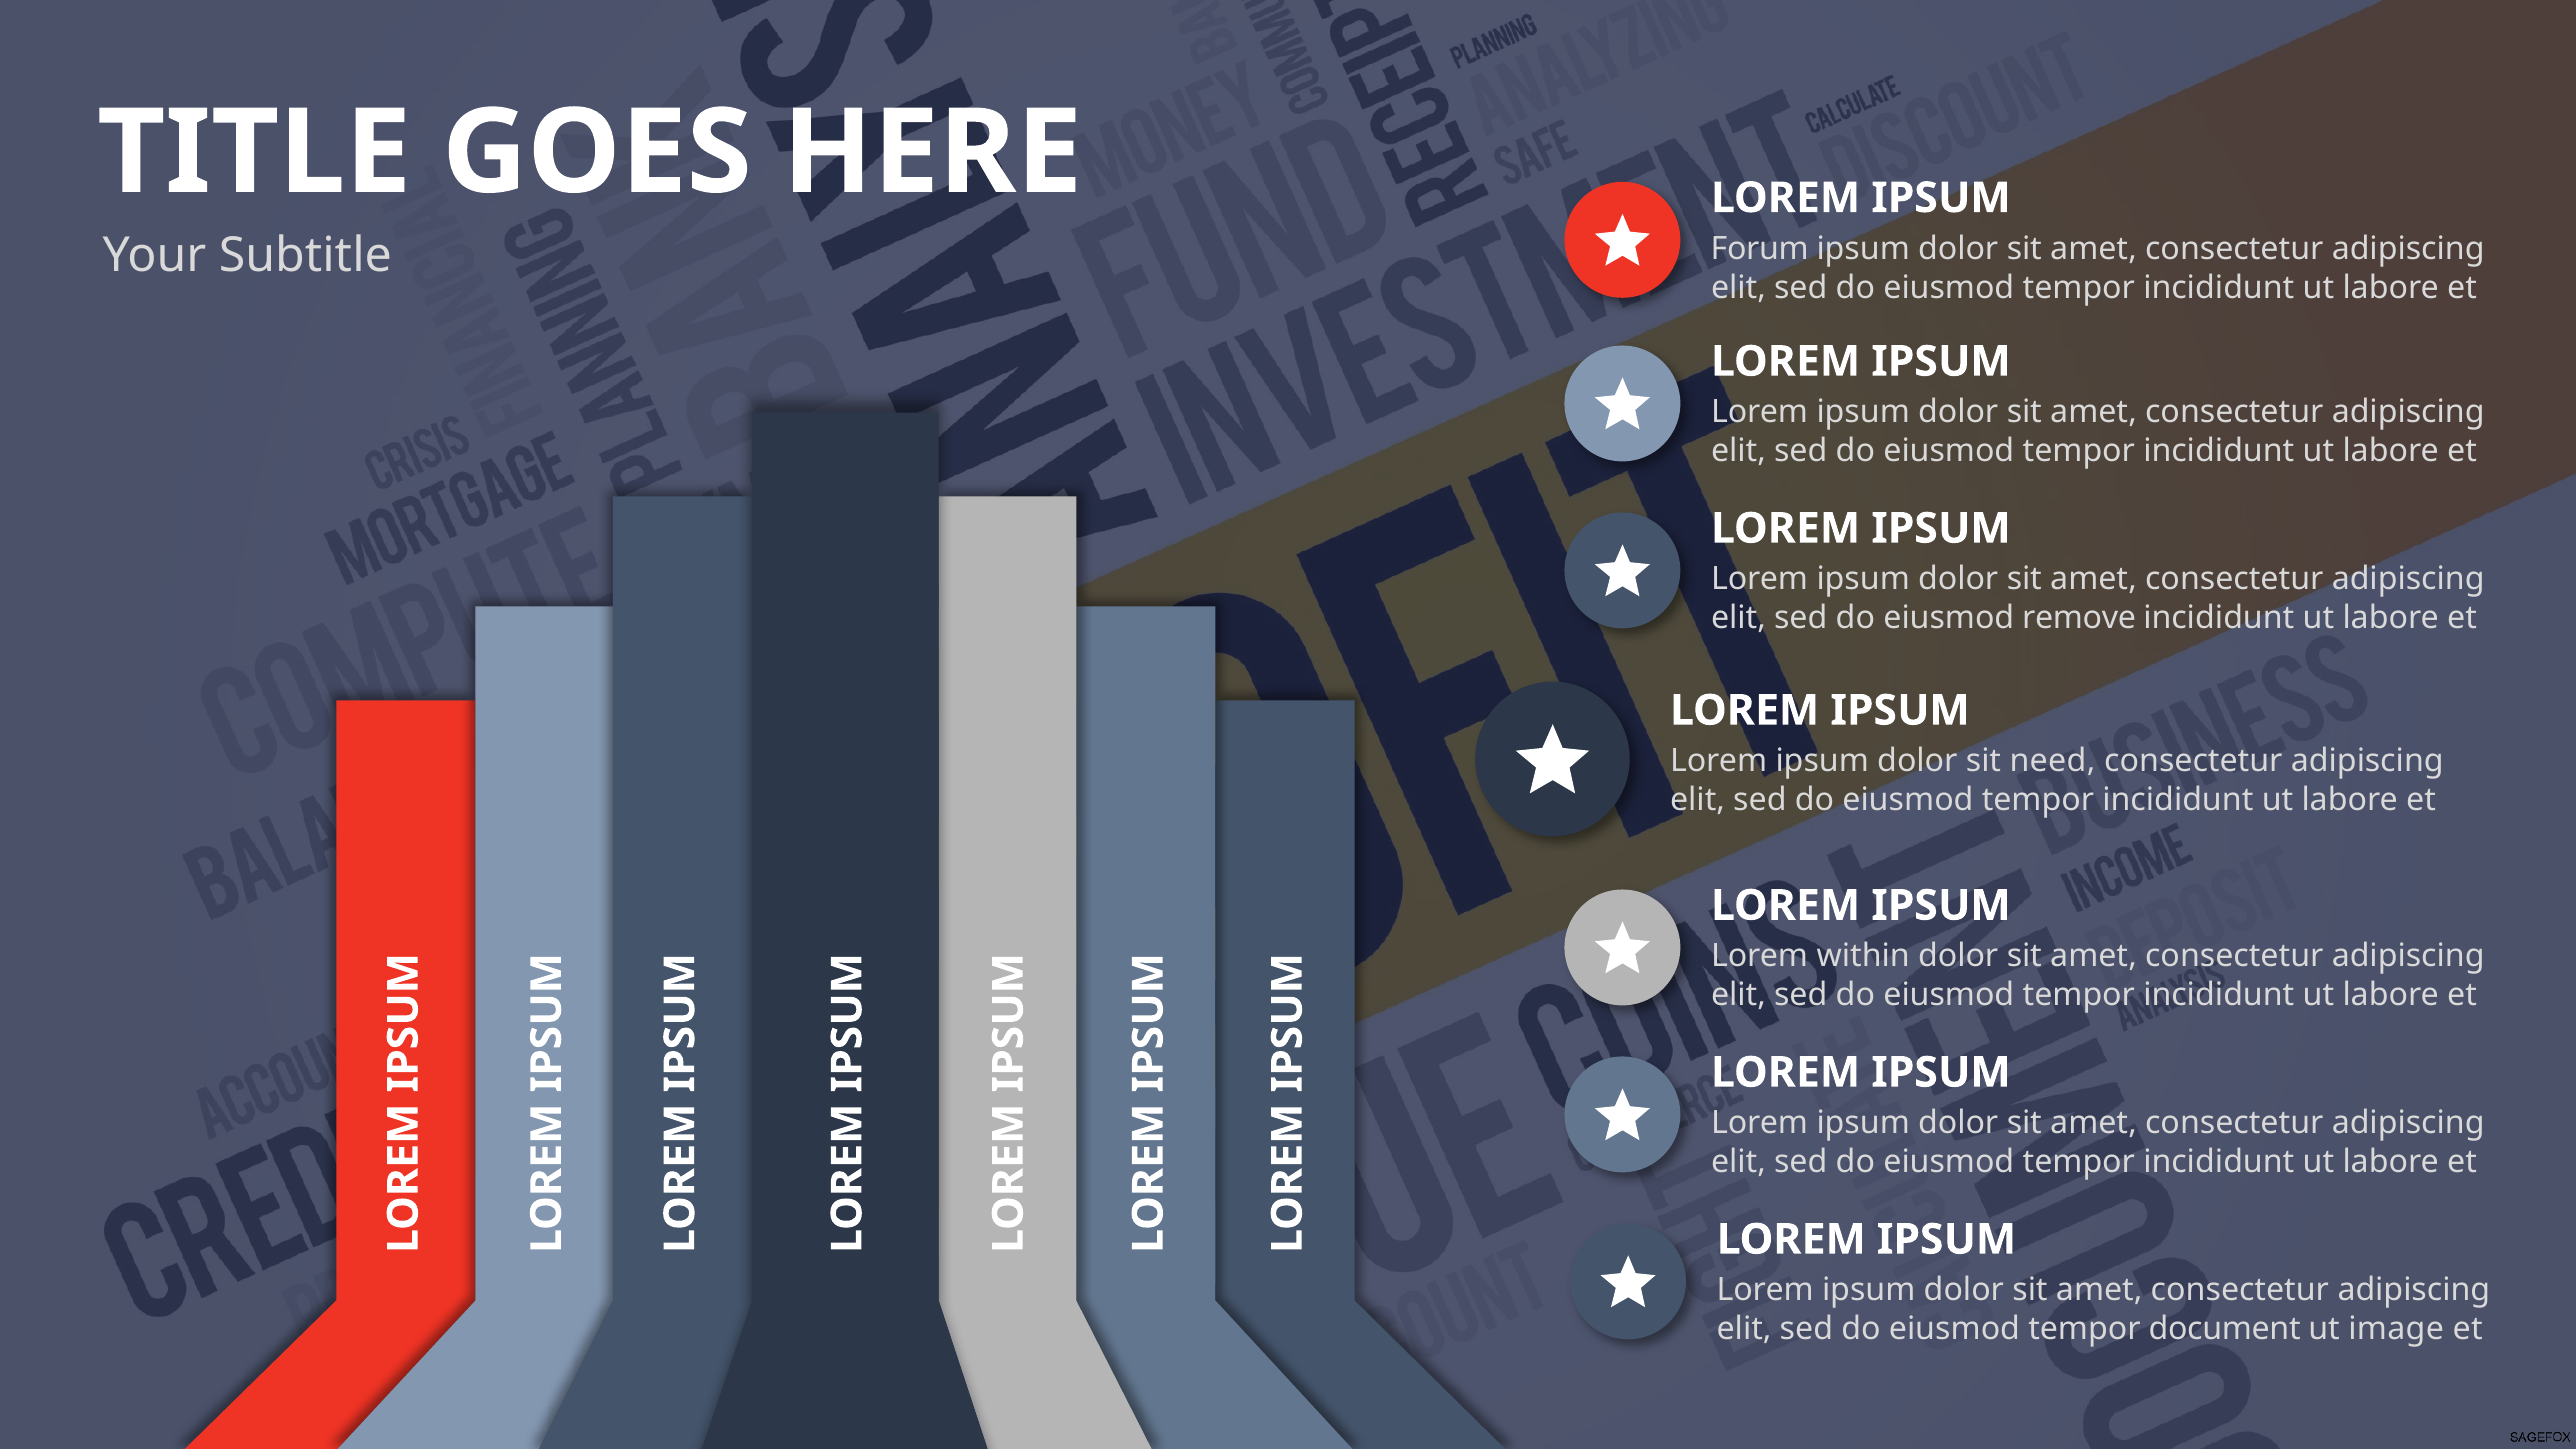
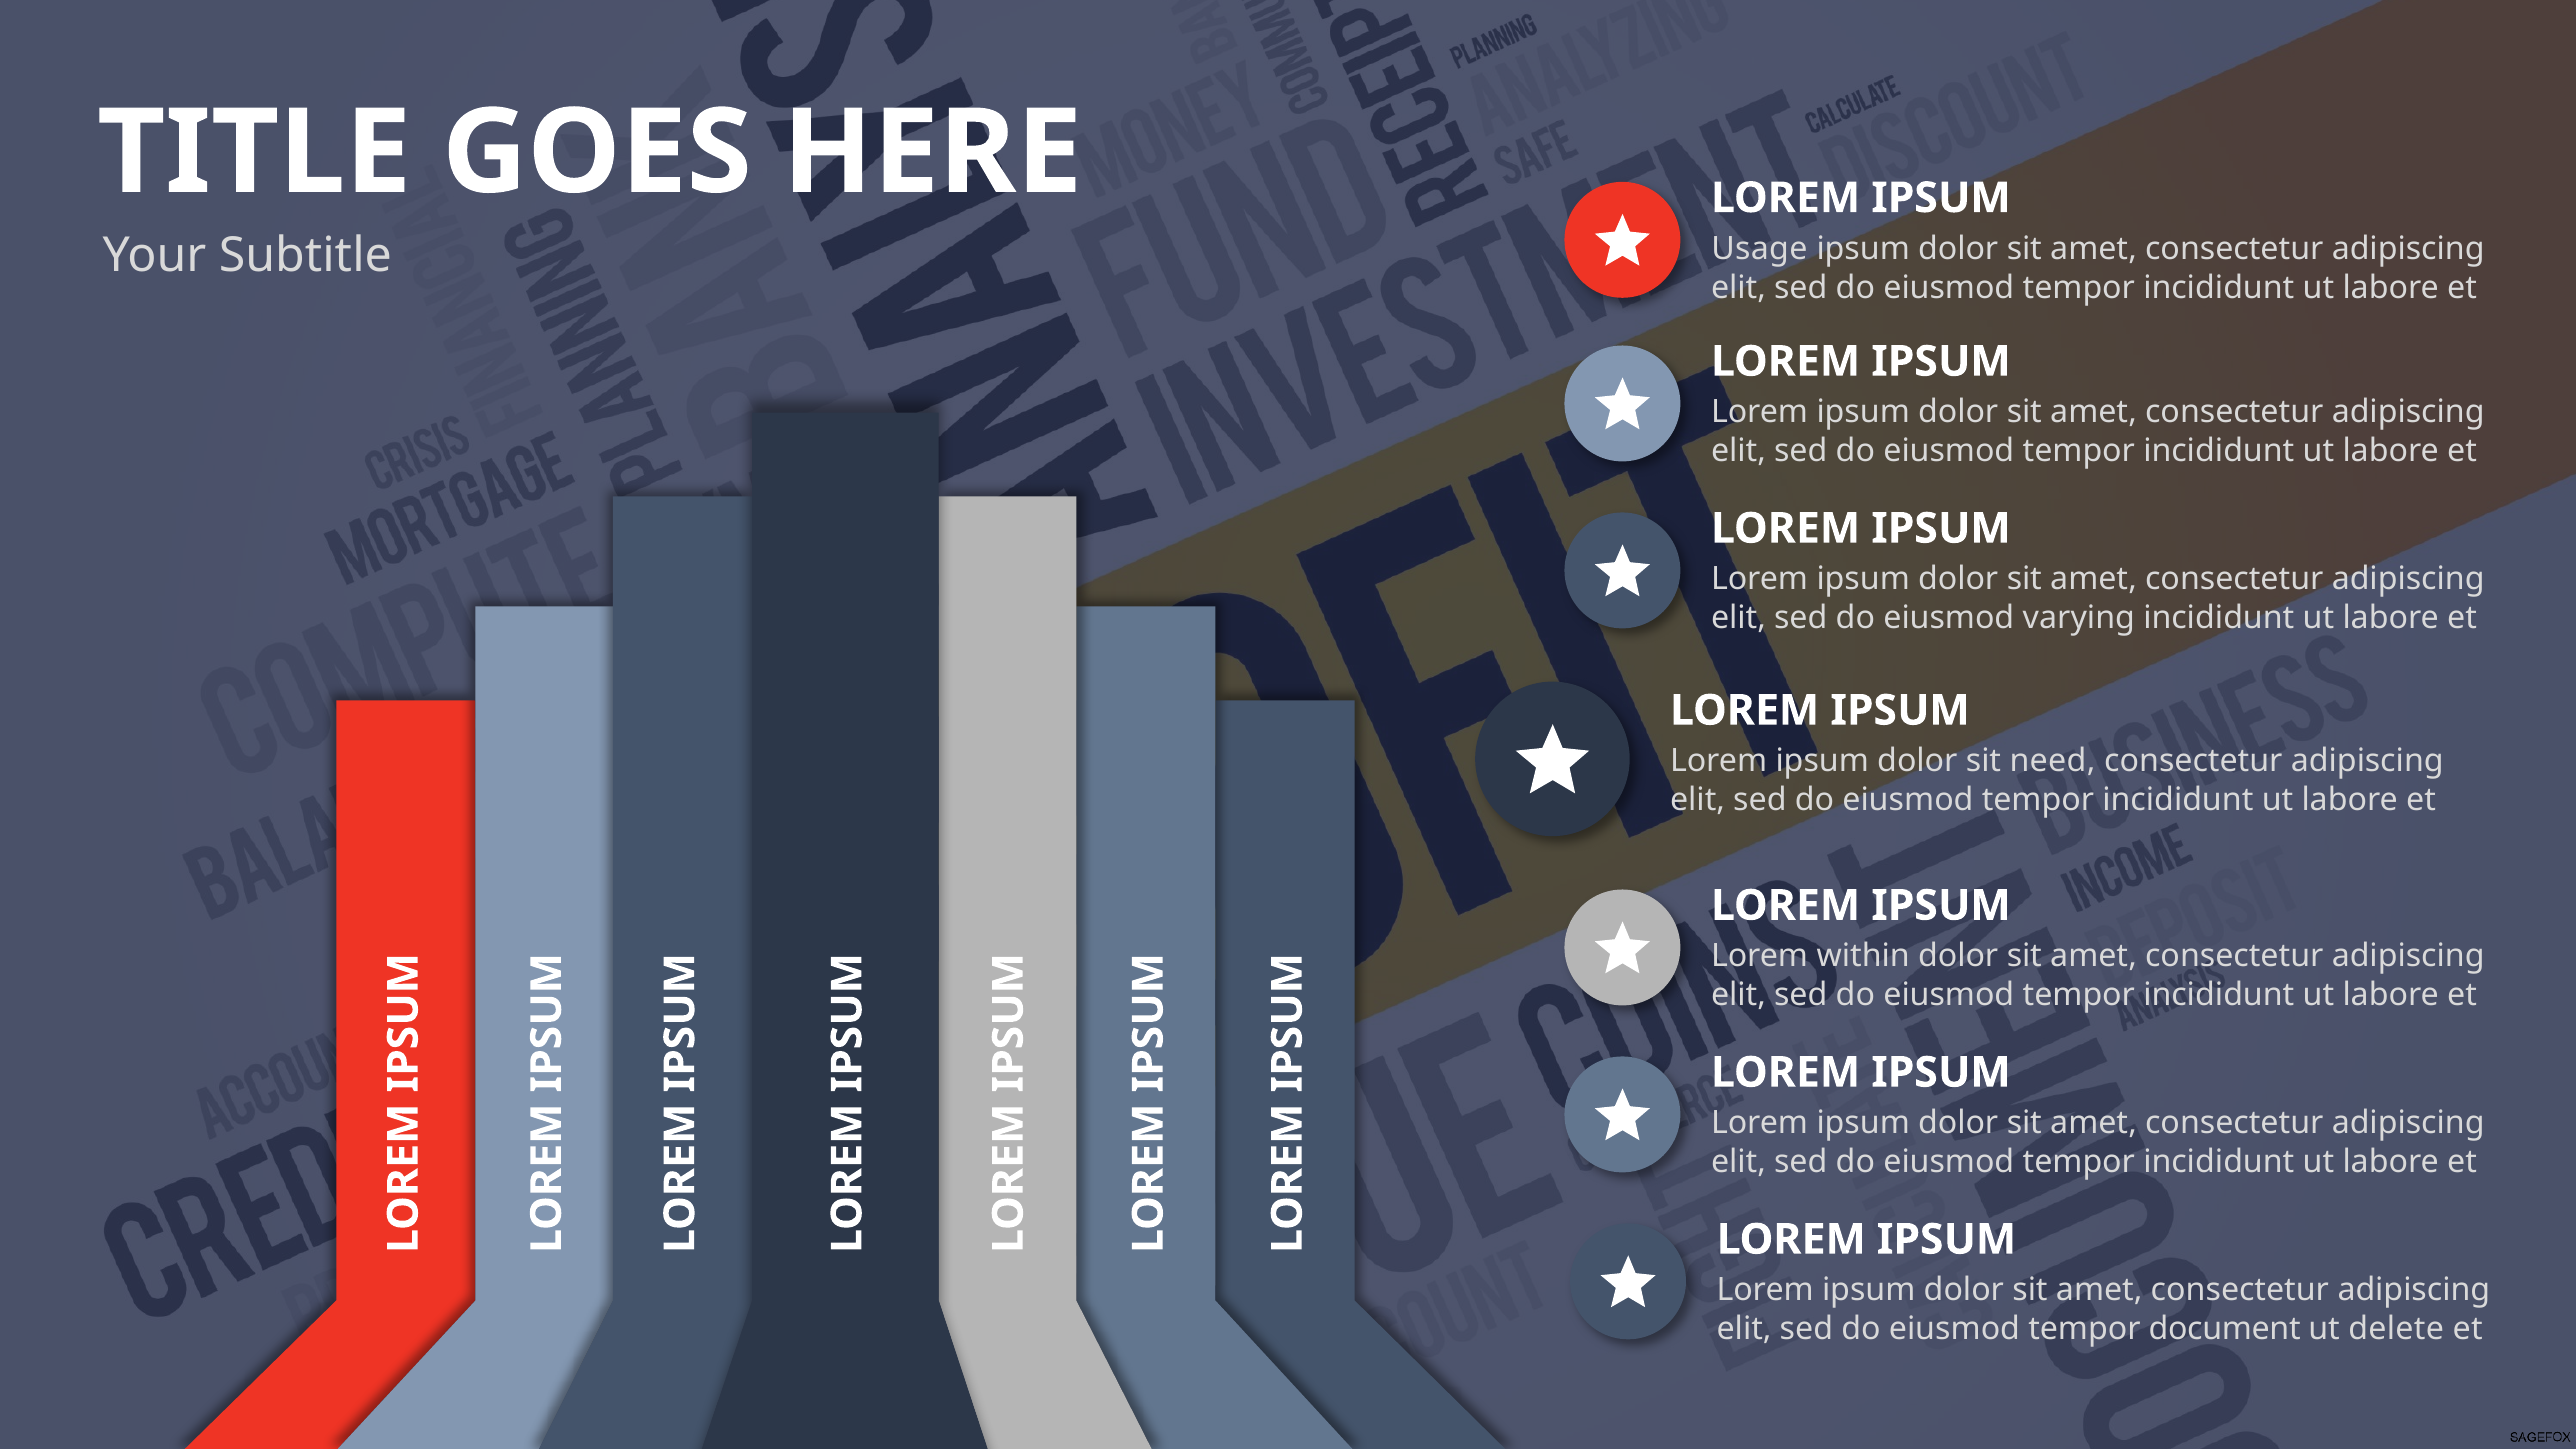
Forum: Forum -> Usage
remove: remove -> varying
image: image -> delete
